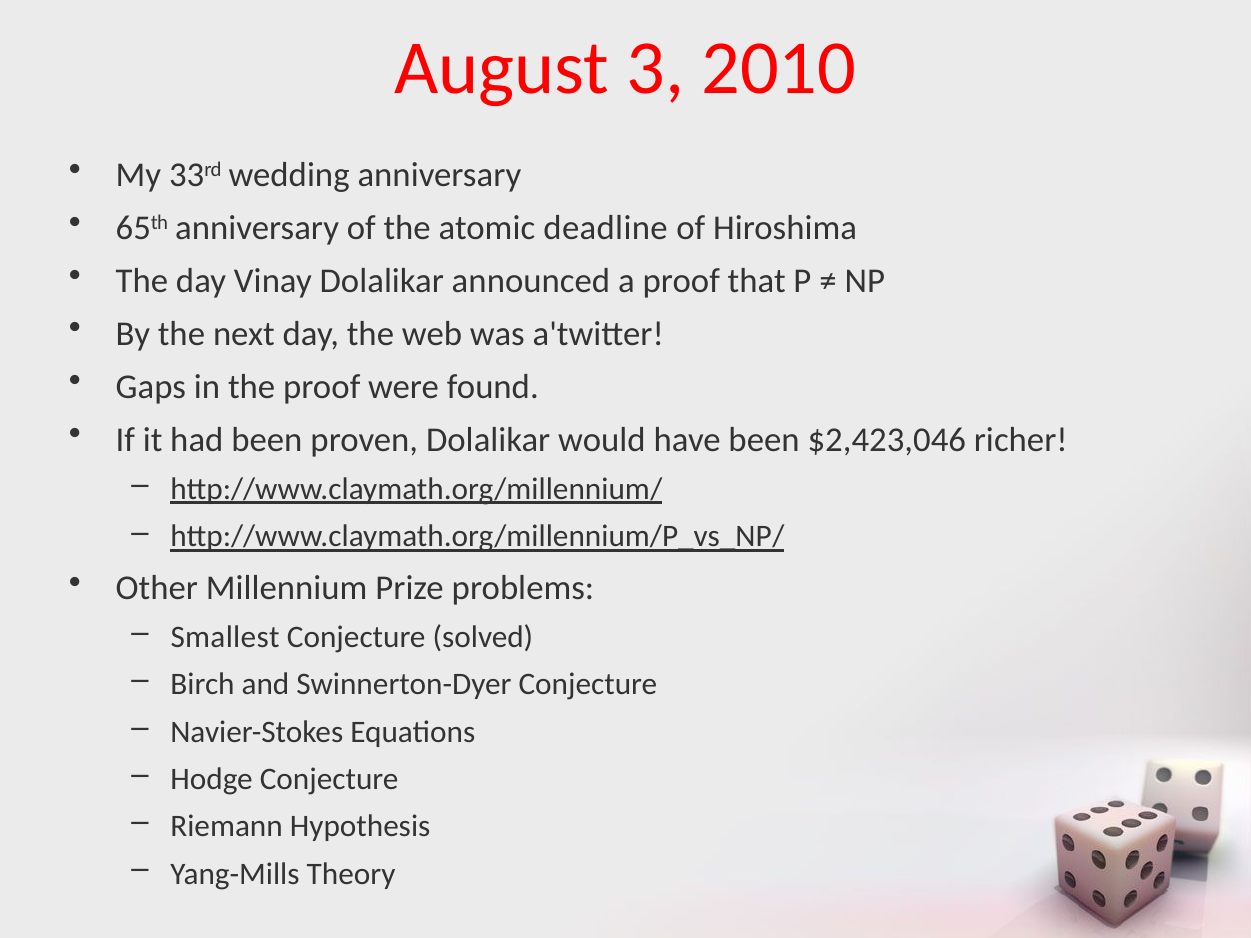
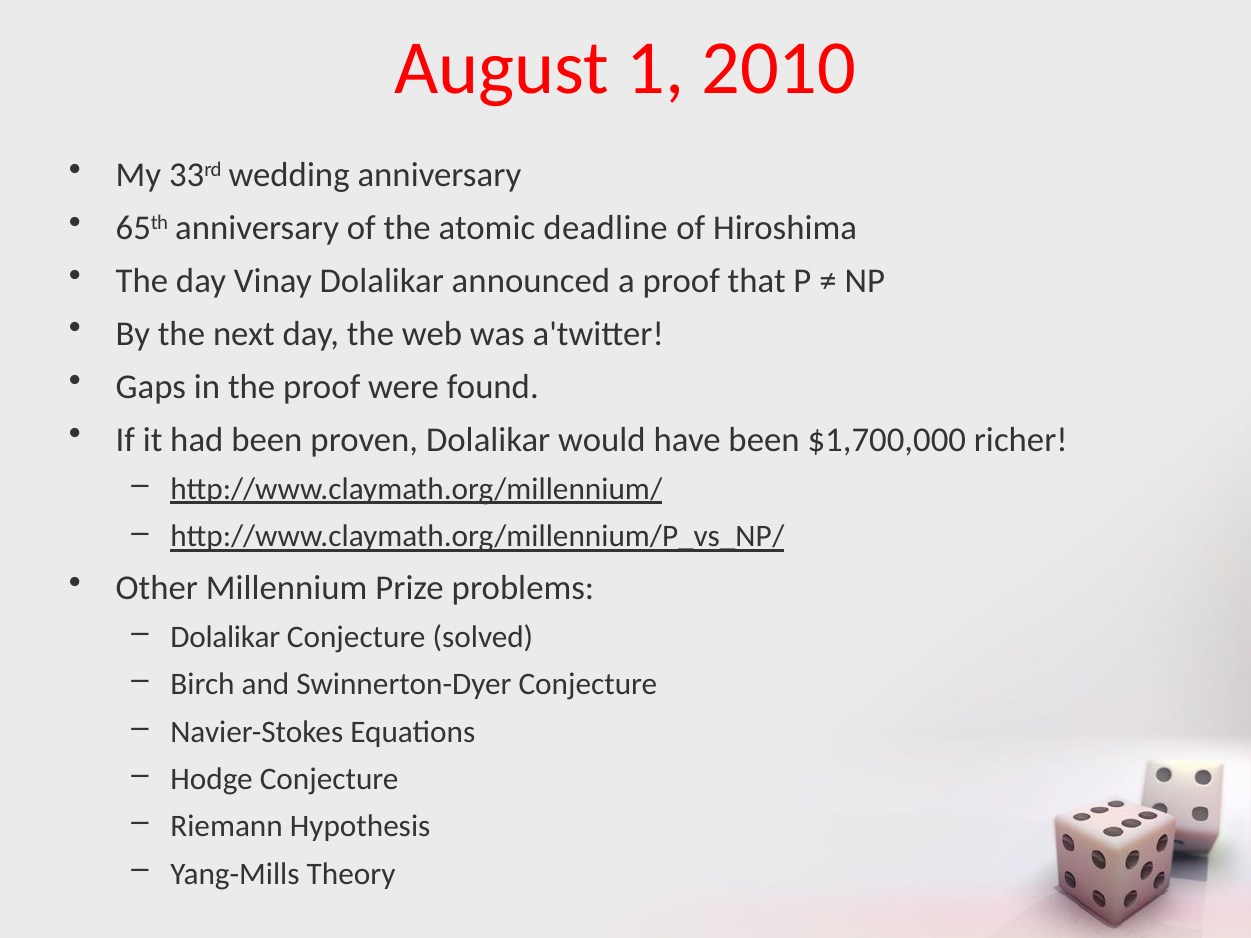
3: 3 -> 1
$2,423,046: $2,423,046 -> $1,700,000
Smallest at (225, 638): Smallest -> Dolalikar
